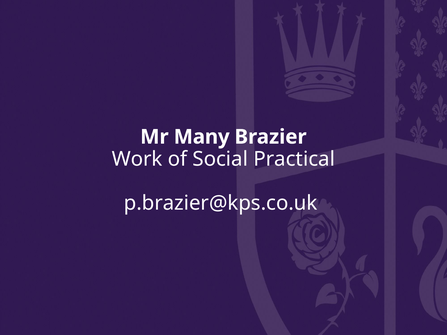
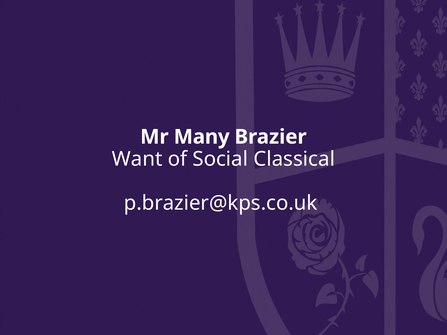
Work: Work -> Want
Practical: Practical -> Classical
